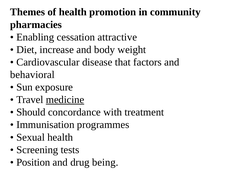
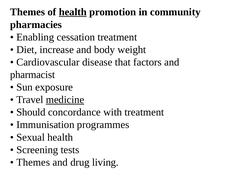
health at (73, 12) underline: none -> present
cessation attractive: attractive -> treatment
behavioral: behavioral -> pharmacist
Position at (33, 163): Position -> Themes
being: being -> living
